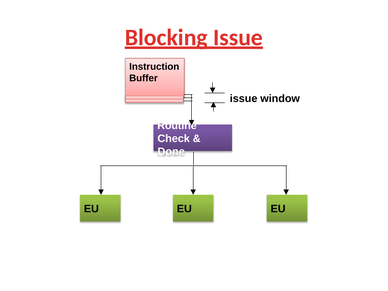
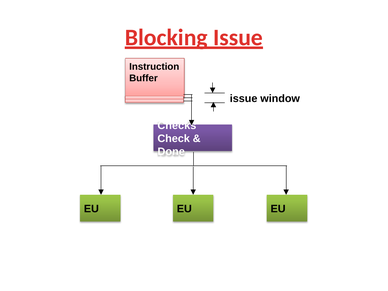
Routine: Routine -> Checks
